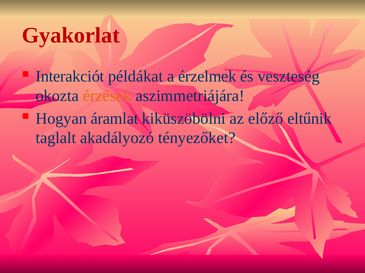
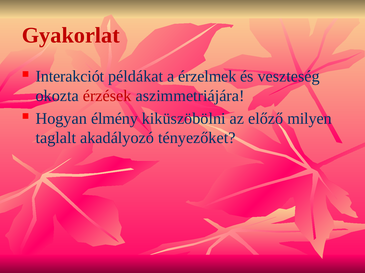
érzések colour: orange -> red
áramlat: áramlat -> élmény
eltűnik: eltűnik -> milyen
